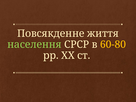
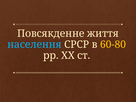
населення colour: light green -> light blue
